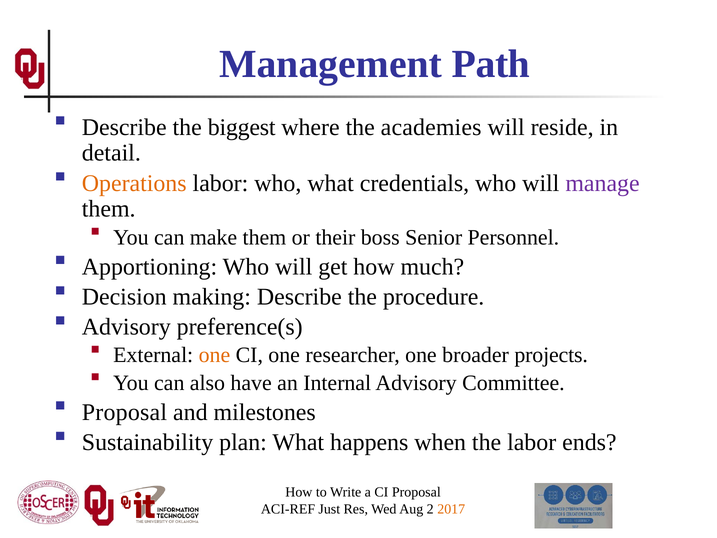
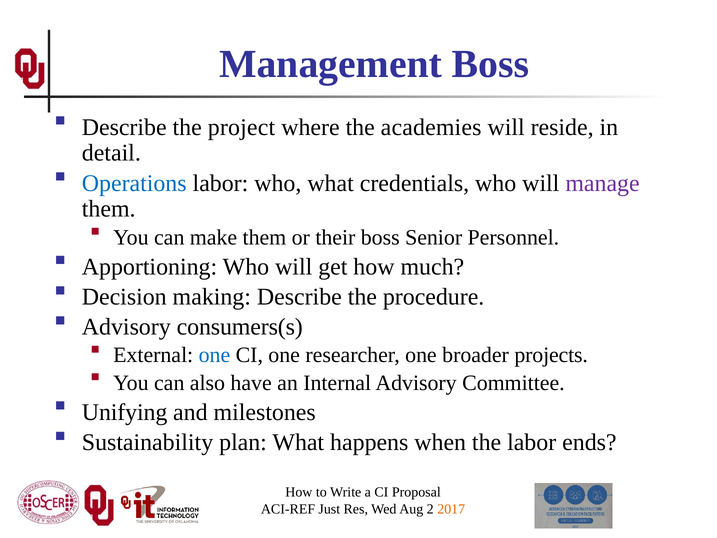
Management Path: Path -> Boss
biggest: biggest -> project
Operations colour: orange -> blue
preference(s: preference(s -> consumers(s
one at (214, 355) colour: orange -> blue
Proposal at (124, 412): Proposal -> Unifying
